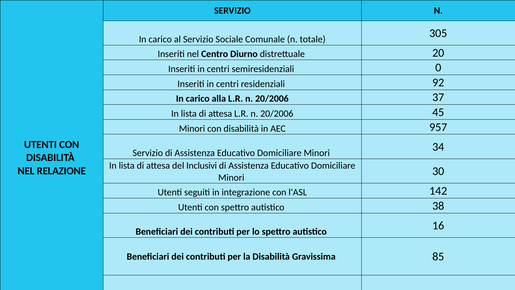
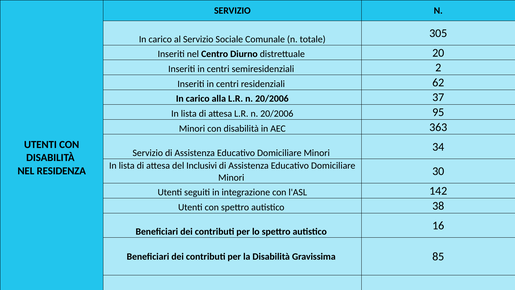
0: 0 -> 2
92: 92 -> 62
45: 45 -> 95
957: 957 -> 363
RELAZIONE: RELAZIONE -> RESIDENZA
